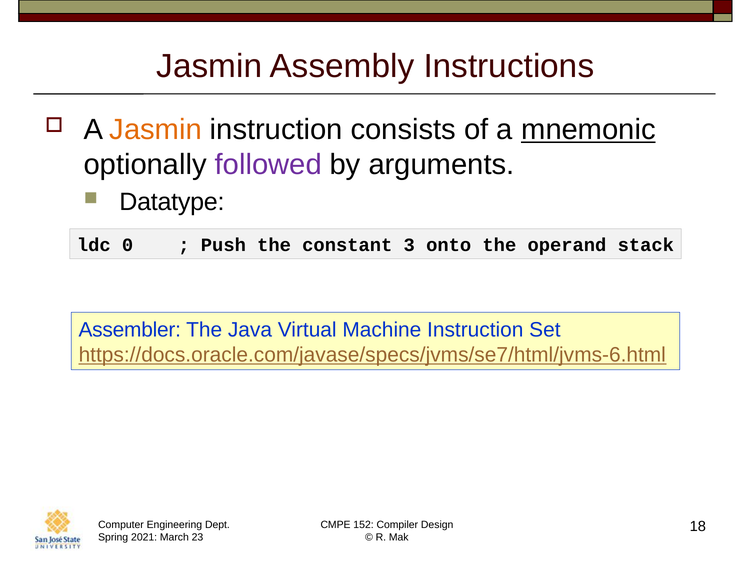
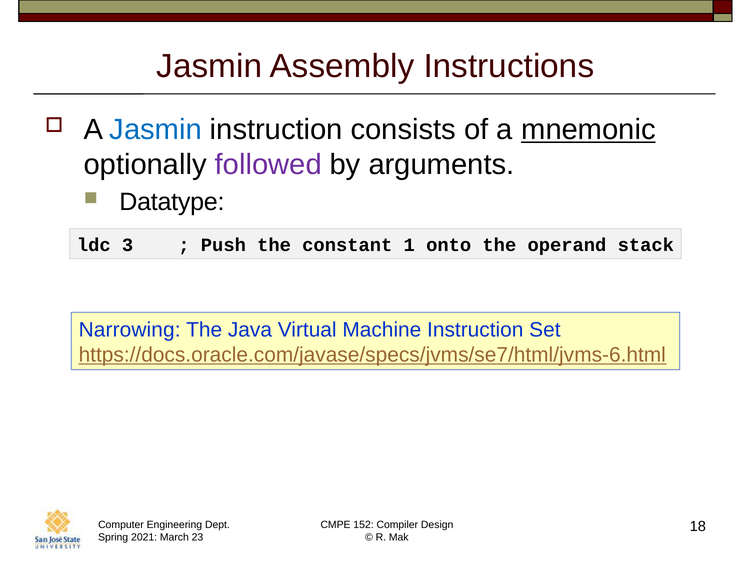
Jasmin at (156, 130) colour: orange -> blue
0: 0 -> 3
3: 3 -> 1
Assembler: Assembler -> Narrowing
